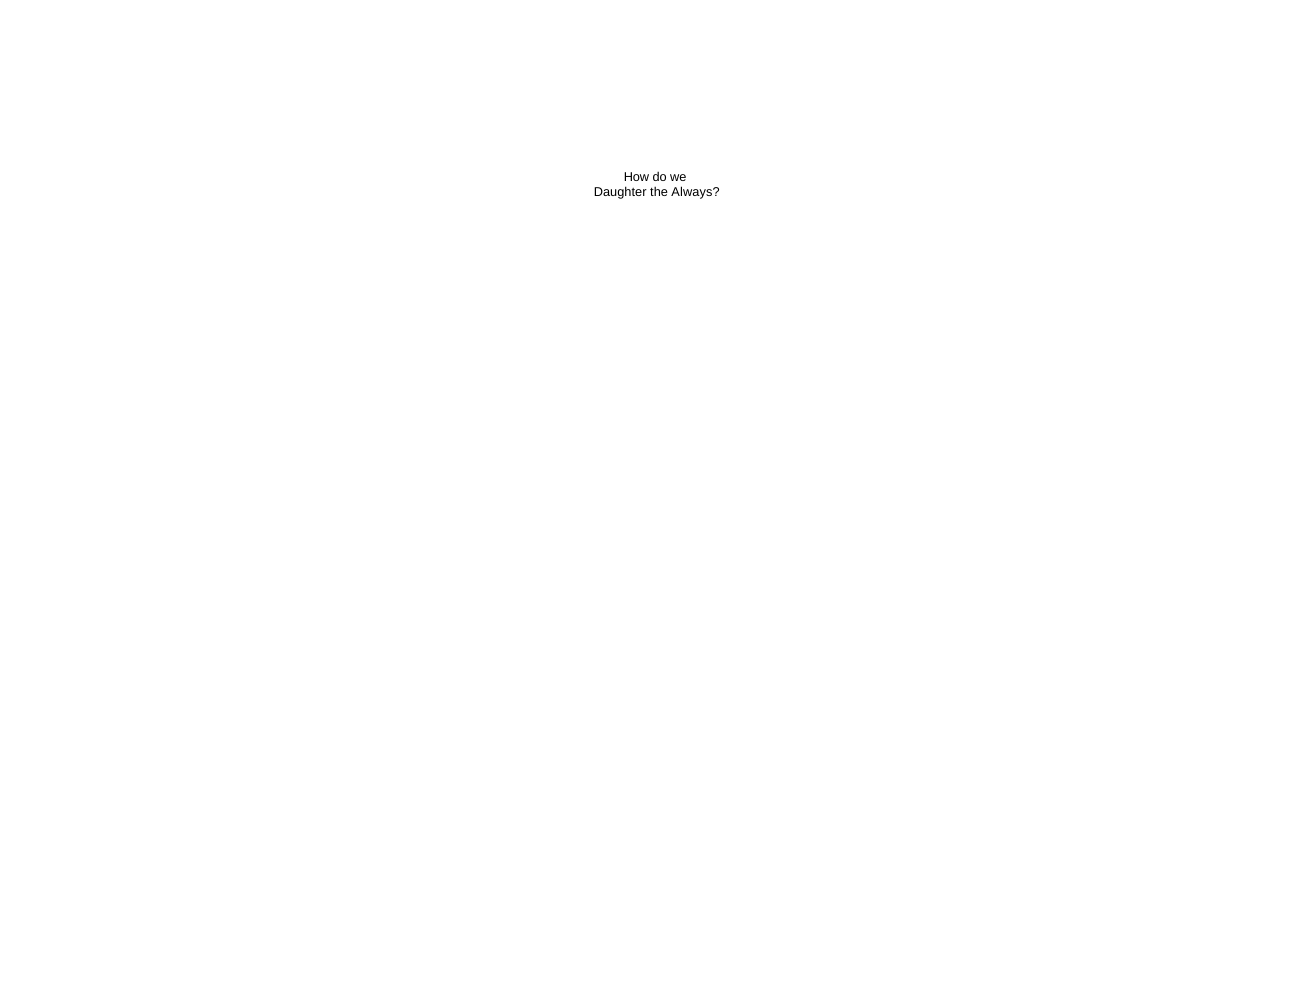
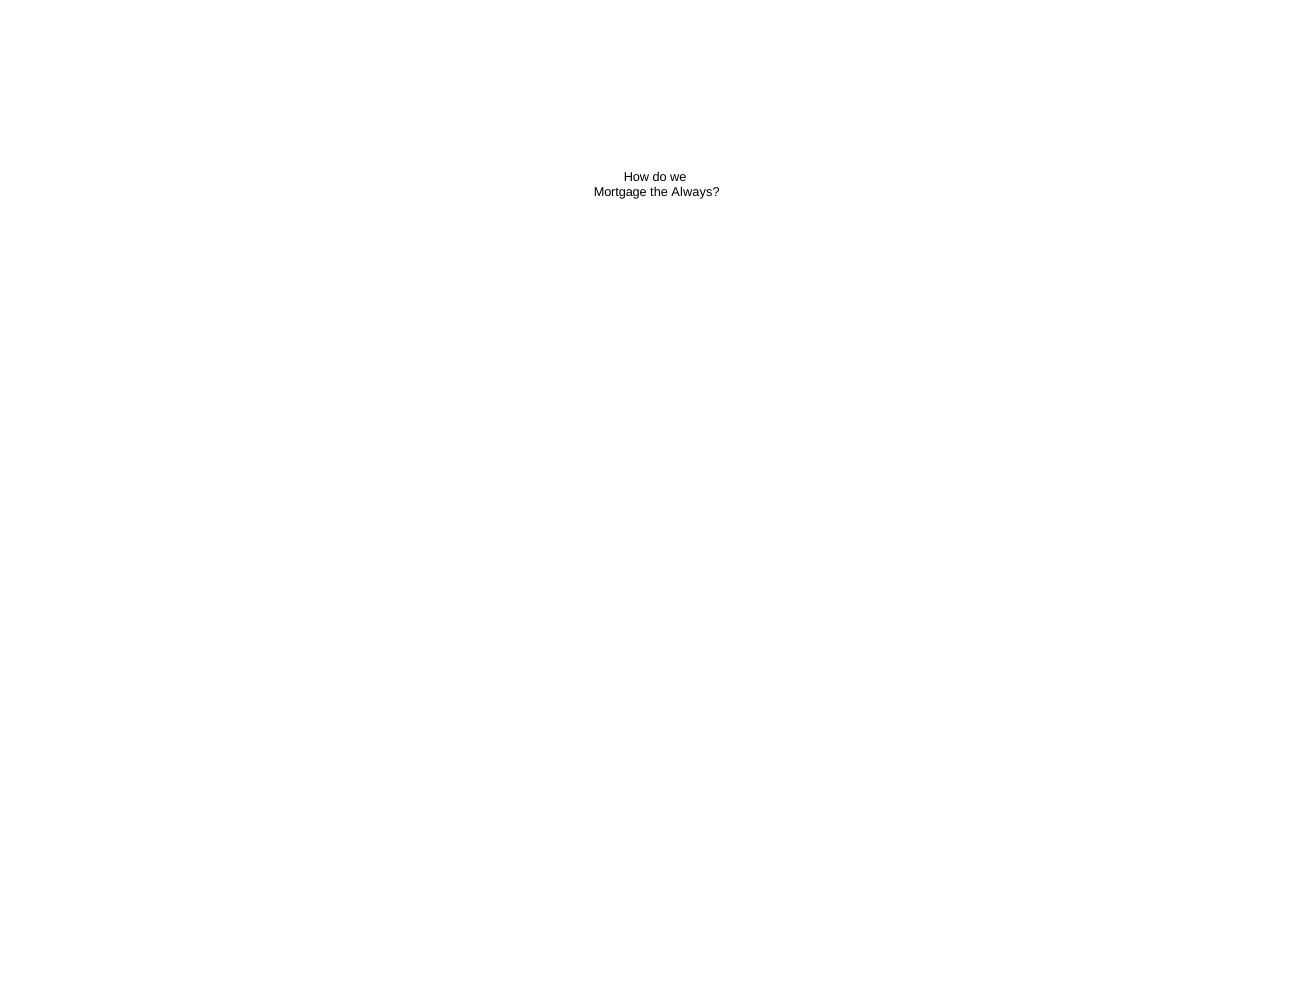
Daughter: Daughter -> Mortgage
